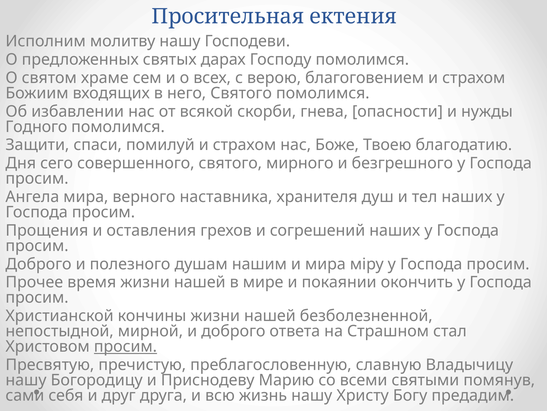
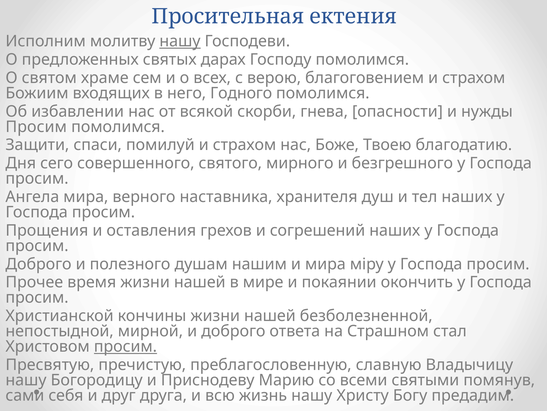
нашу at (180, 41) underline: none -> present
него Святого: Святого -> Годного
Годного at (36, 127): Годного -> Просим
